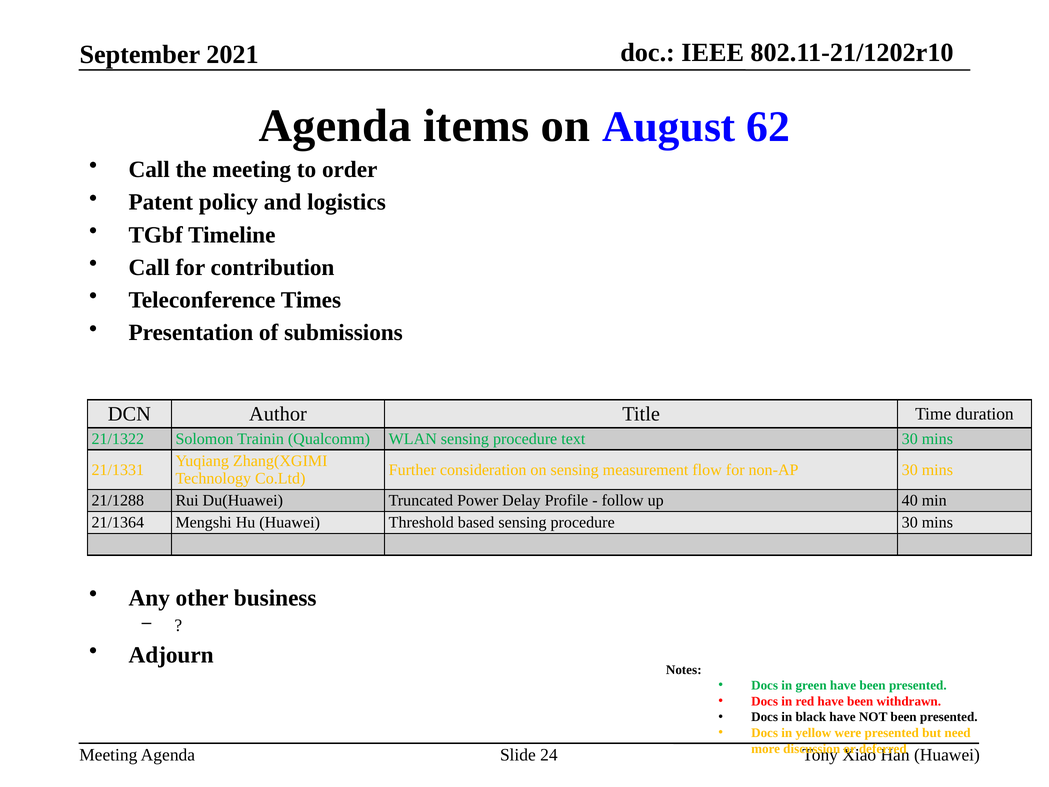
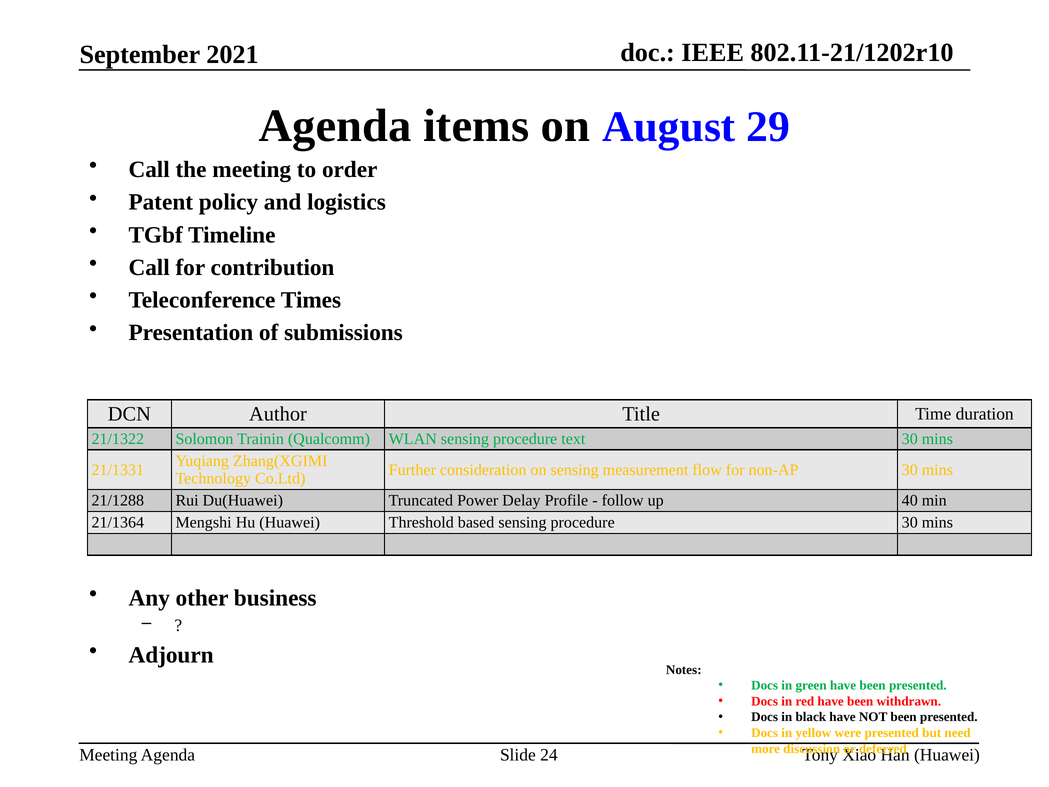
62: 62 -> 29
